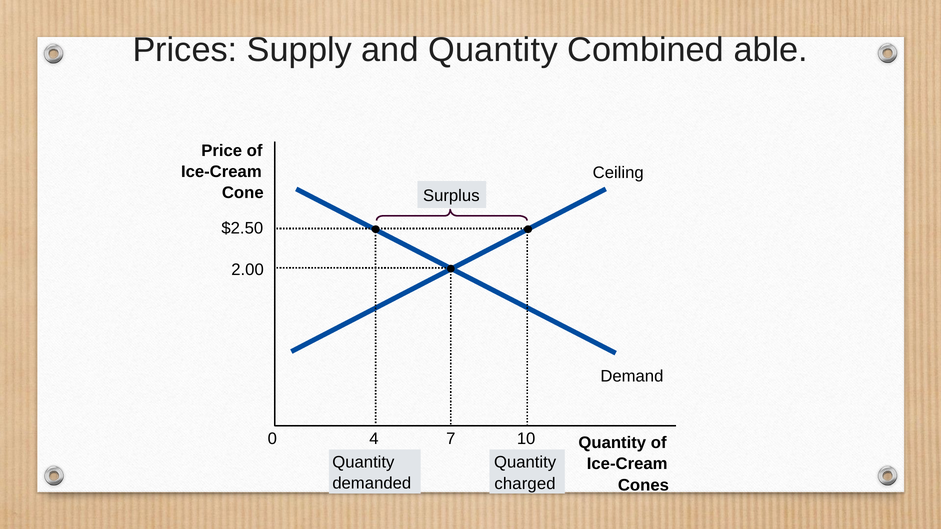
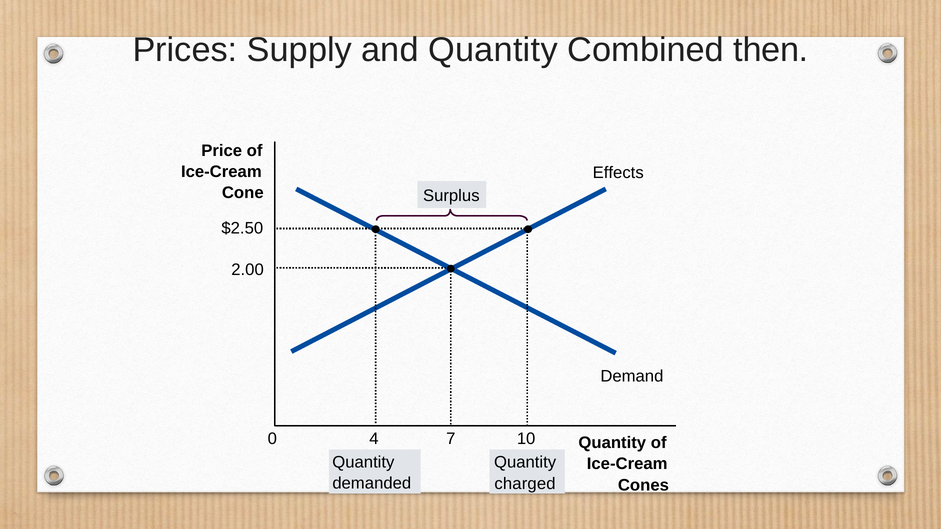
able: able -> then
Ceiling: Ceiling -> Effects
